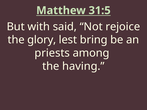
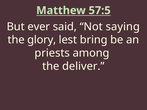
31:5: 31:5 -> 57:5
with: with -> ever
rejoice: rejoice -> saying
having: having -> deliver
